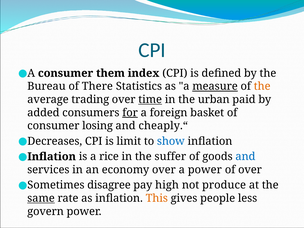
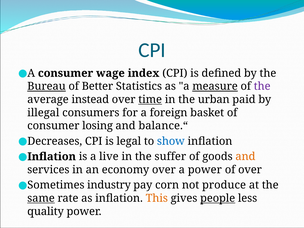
them: them -> wage
Bureau underline: none -> present
There: There -> Better
the at (262, 86) colour: orange -> purple
trading: trading -> instead
added: added -> illegal
for underline: present -> none
cheaply.“: cheaply.“ -> balance.“
limit: limit -> legal
rice: rice -> live
and at (245, 157) colour: blue -> orange
disagree: disagree -> industry
high: high -> corn
people underline: none -> present
govern: govern -> quality
